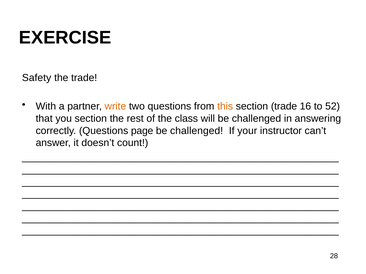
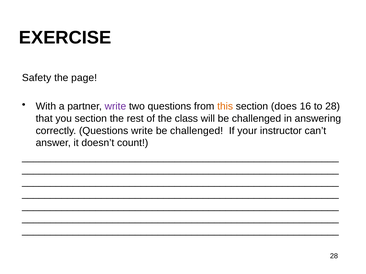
the trade: trade -> page
write at (115, 107) colour: orange -> purple
section trade: trade -> does
to 52: 52 -> 28
Questions page: page -> write
